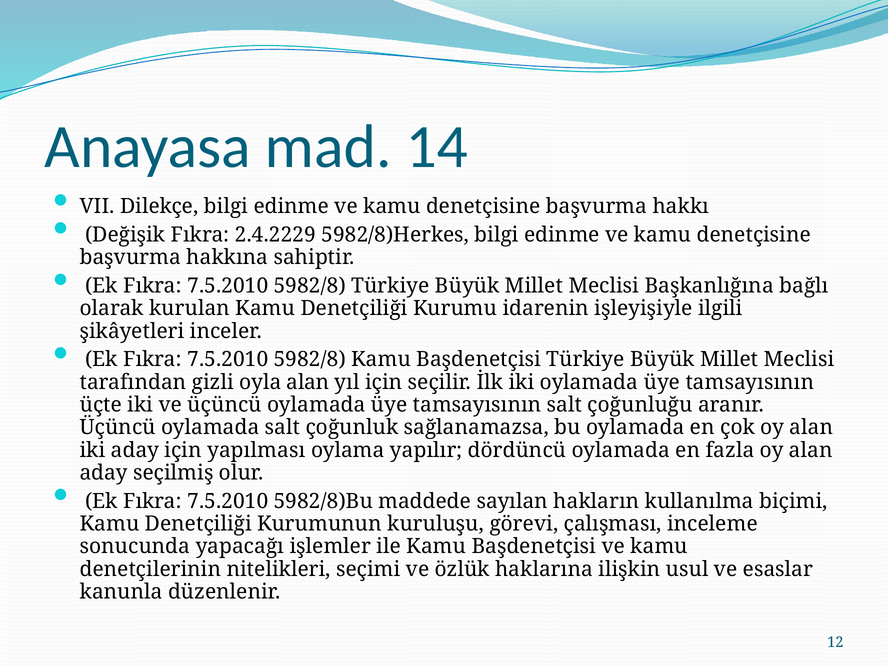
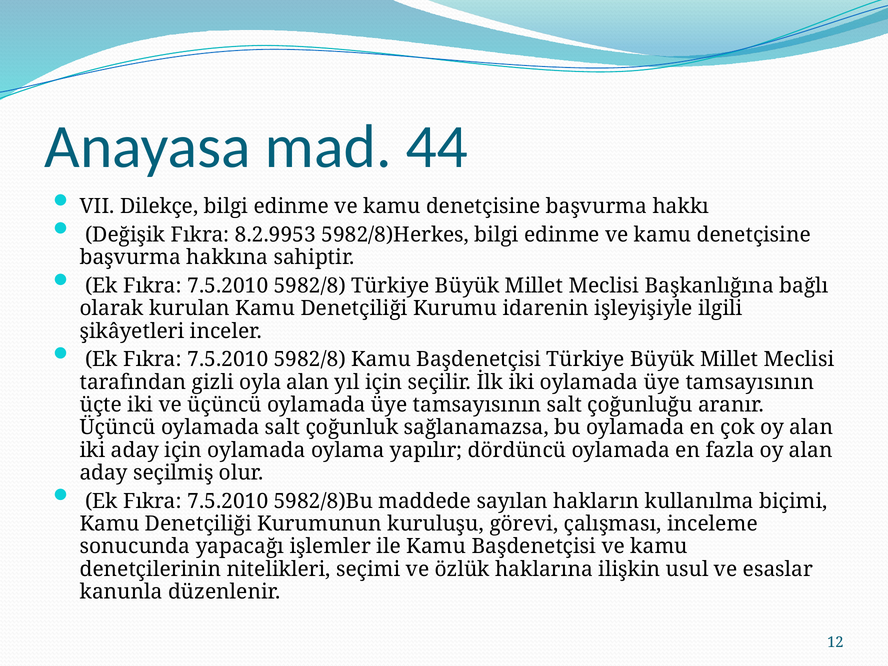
14: 14 -> 44
2.4.2229: 2.4.2229 -> 8.2.9953
için yapılması: yapılması -> oylamada
